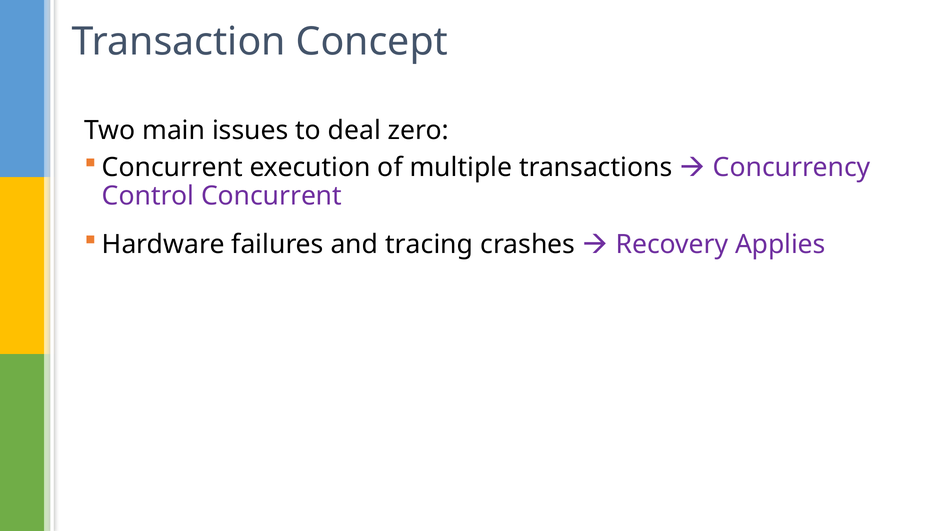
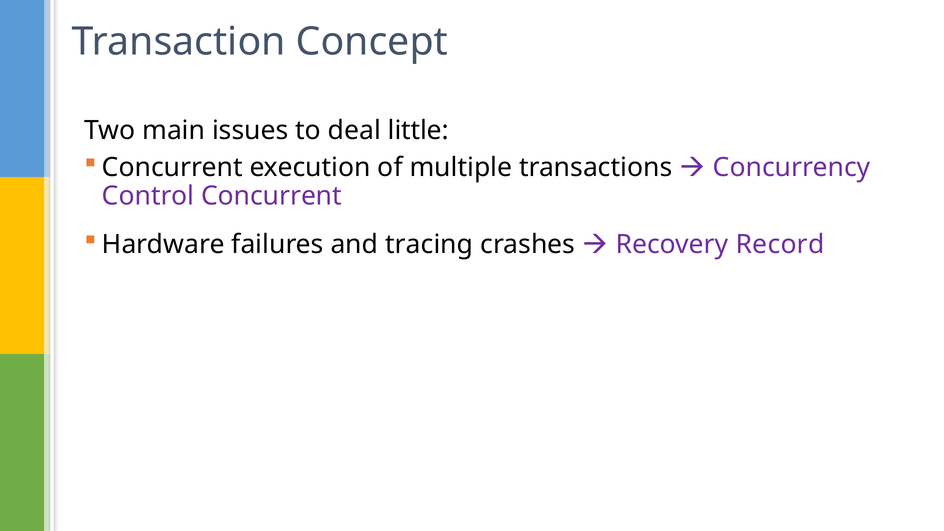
zero: zero -> little
Applies: Applies -> Record
